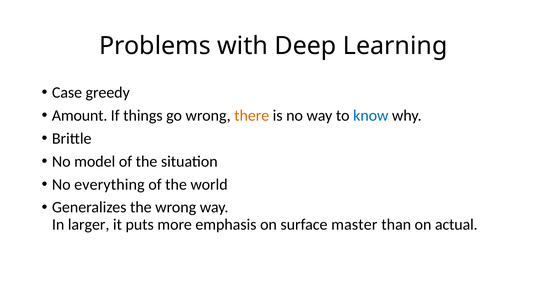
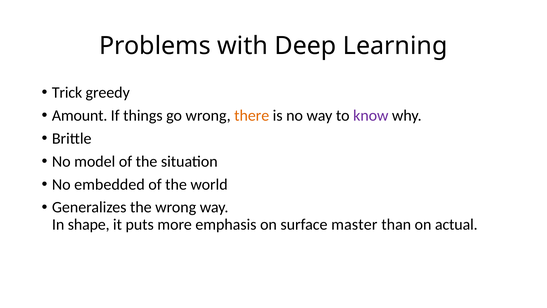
Case: Case -> Trick
know colour: blue -> purple
everything: everything -> embedded
larger: larger -> shape
